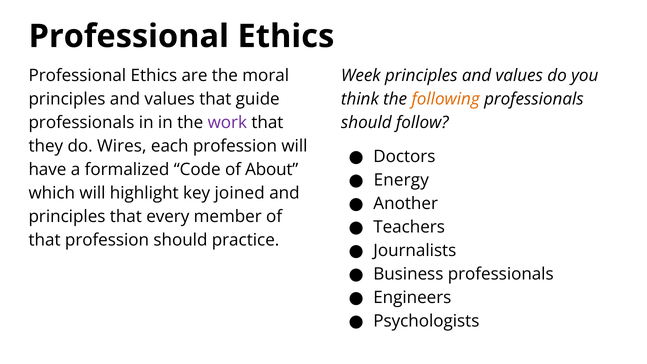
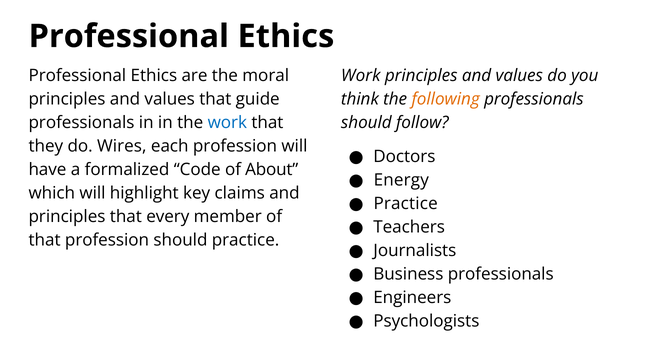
Week at (361, 75): Week -> Work
work at (227, 122) colour: purple -> blue
joined: joined -> claims
Another at (406, 204): Another -> Practice
